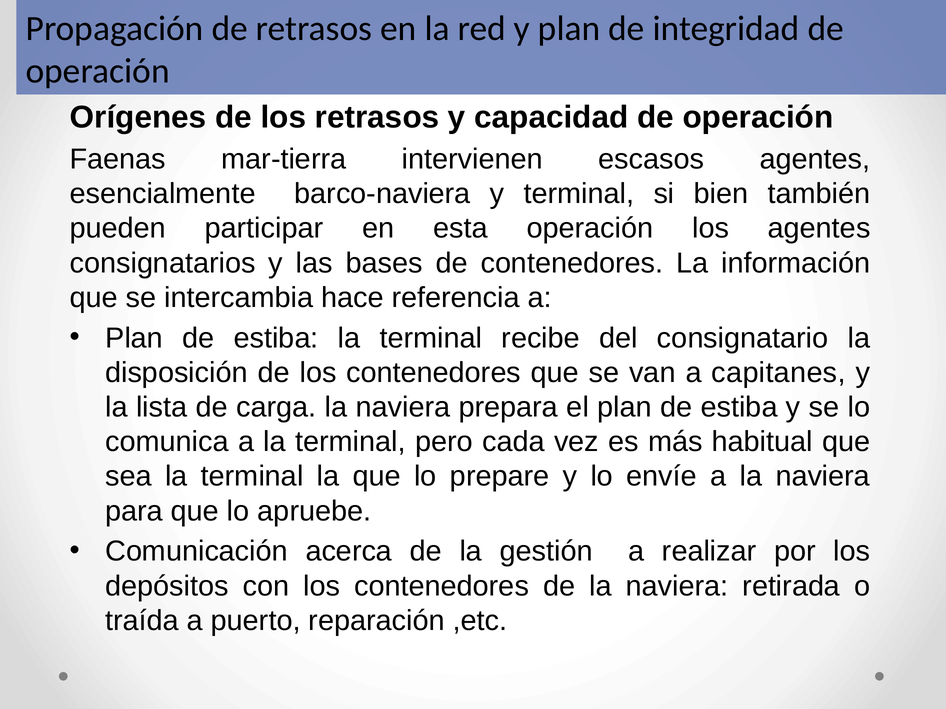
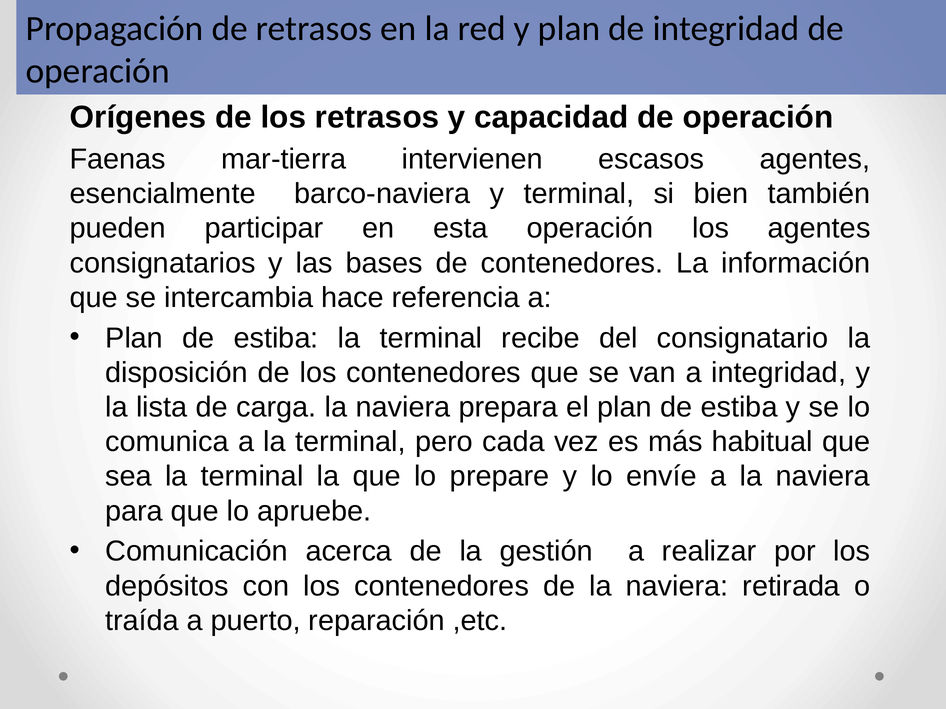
a capitanes: capitanes -> integridad
